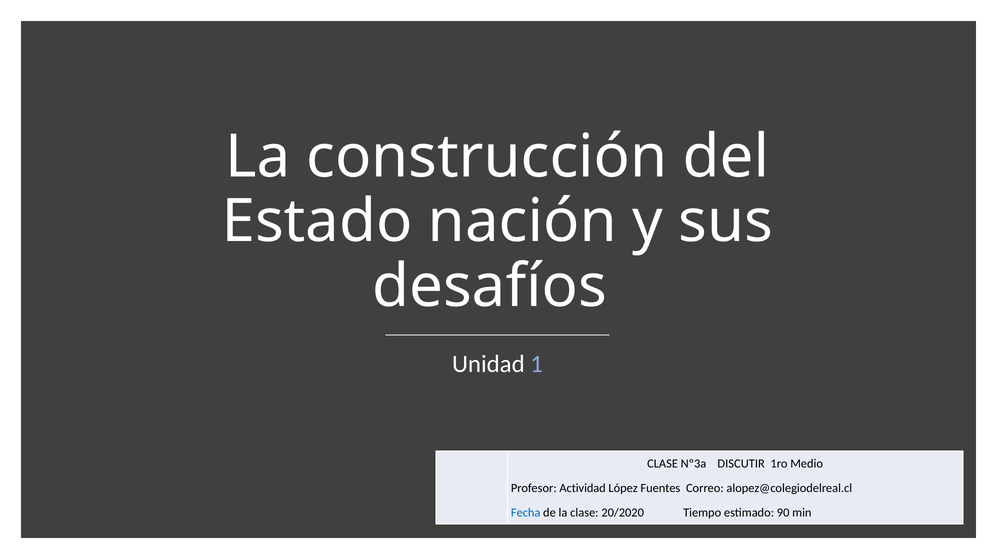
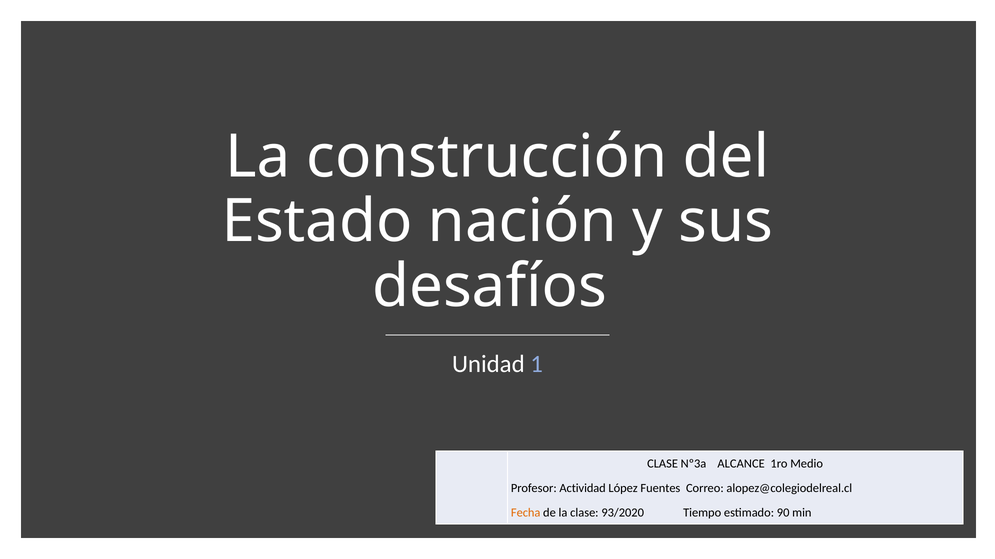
DISCUTIR: DISCUTIR -> ALCANCE
Fecha colour: blue -> orange
20/2020: 20/2020 -> 93/2020
